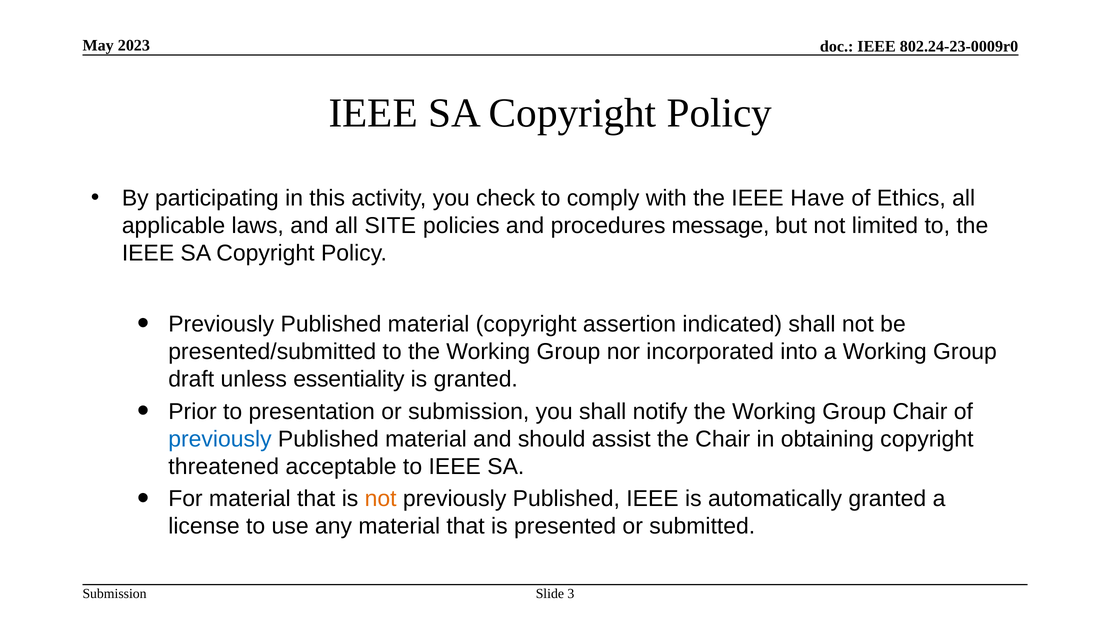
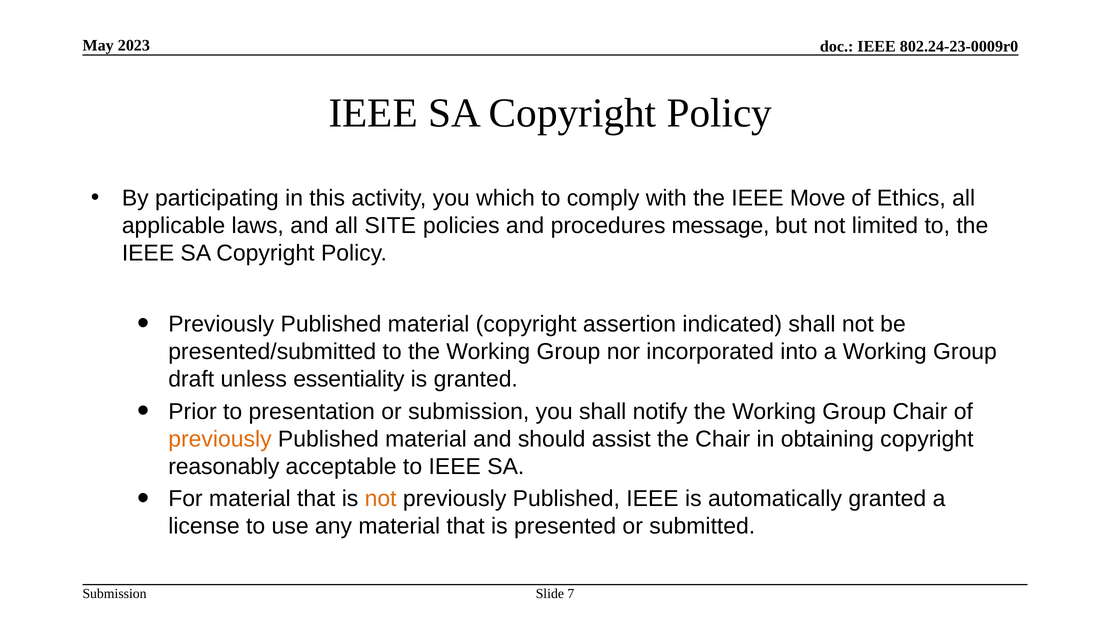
check: check -> which
Have: Have -> Move
previously at (220, 439) colour: blue -> orange
threatened: threatened -> reasonably
3: 3 -> 7
